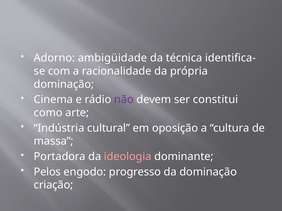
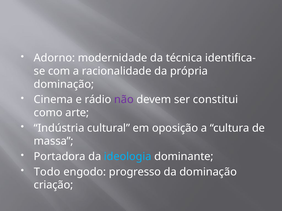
ambigüidade: ambigüidade -> modernidade
ideologia colour: pink -> light blue
Pelos: Pelos -> Todo
